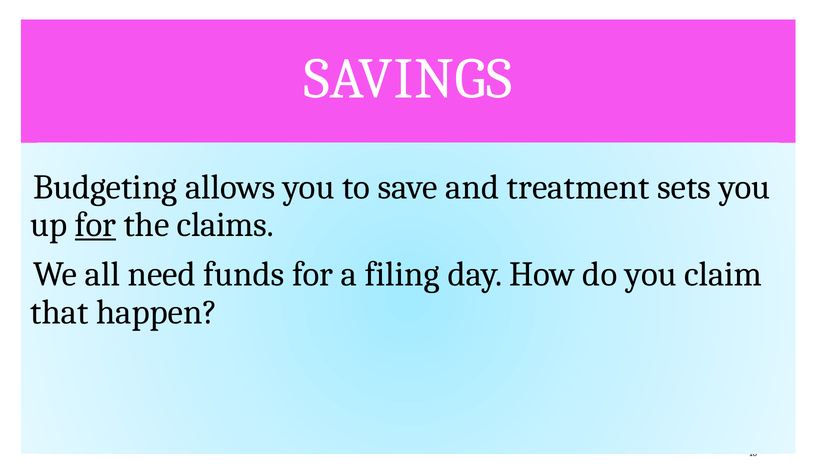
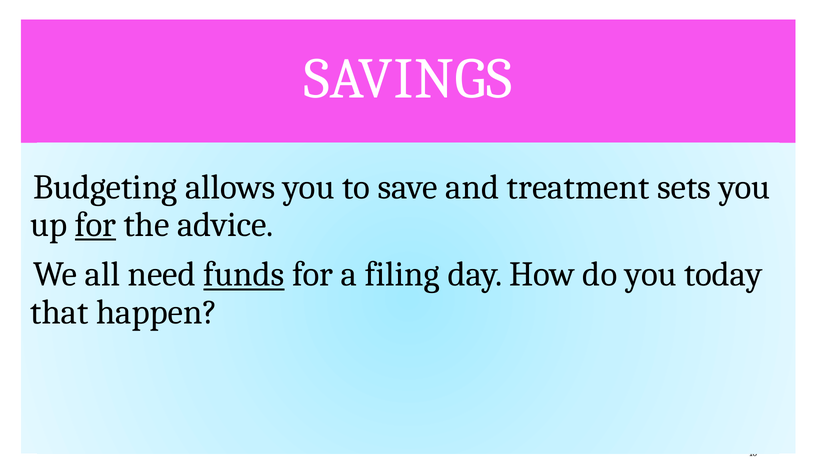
claims: claims -> advice
funds underline: none -> present
claim: claim -> today
